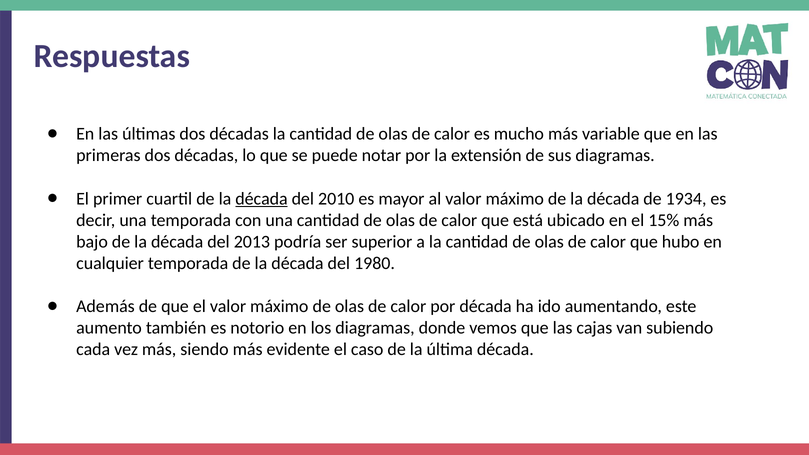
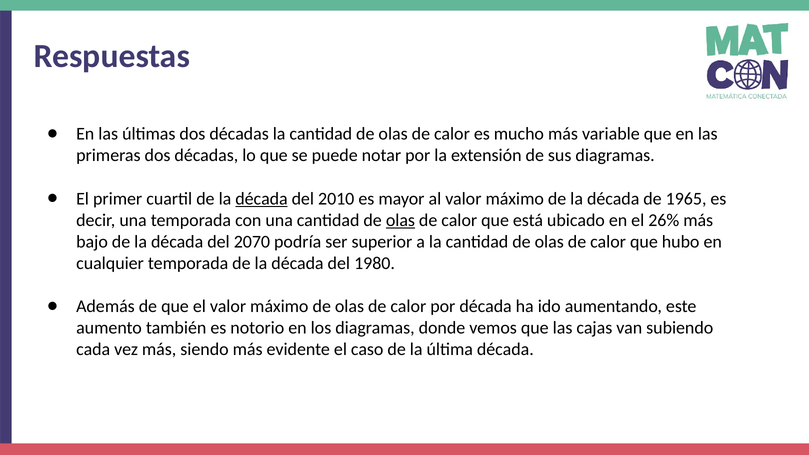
1934: 1934 -> 1965
olas at (400, 220) underline: none -> present
15%: 15% -> 26%
2013: 2013 -> 2070
